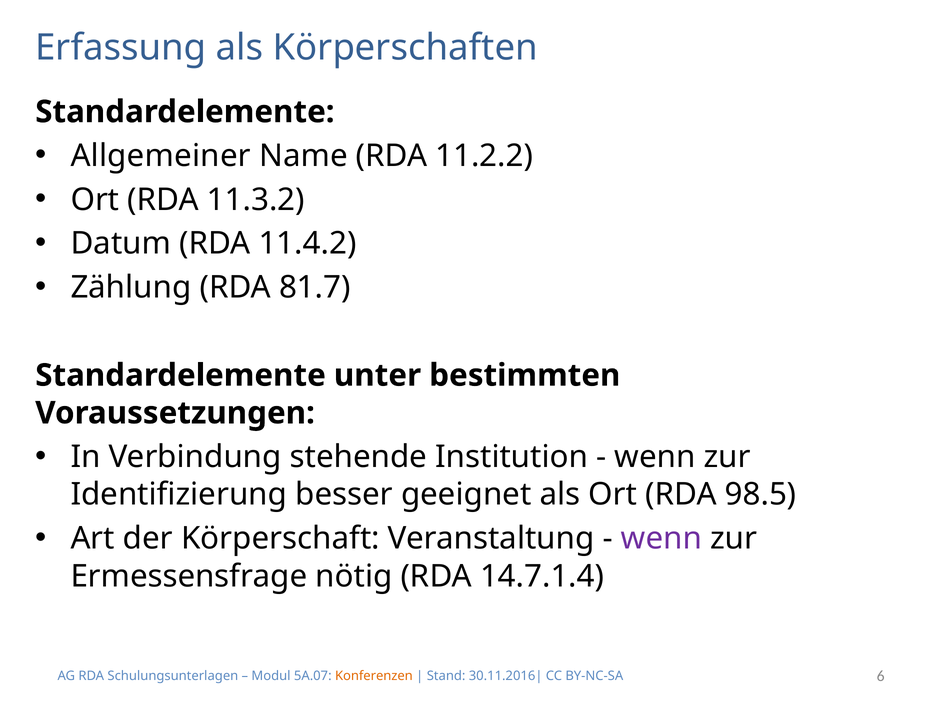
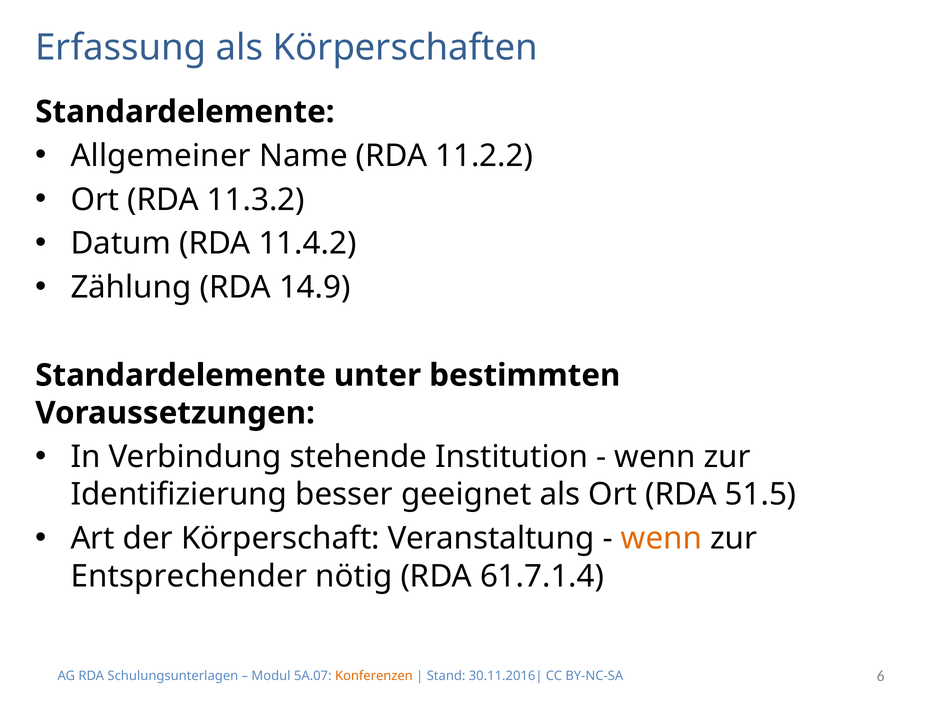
81.7: 81.7 -> 14.9
98.5: 98.5 -> 51.5
wenn at (661, 538) colour: purple -> orange
Ermessensfrage: Ermessensfrage -> Entsprechender
14.7.1.4: 14.7.1.4 -> 61.7.1.4
